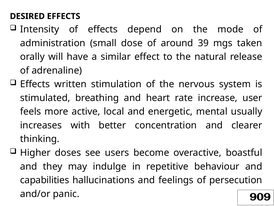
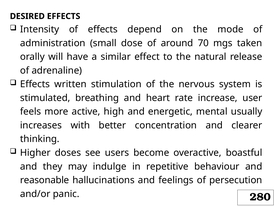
39: 39 -> 70
local: local -> high
capabilities: capabilities -> reasonable
909: 909 -> 280
